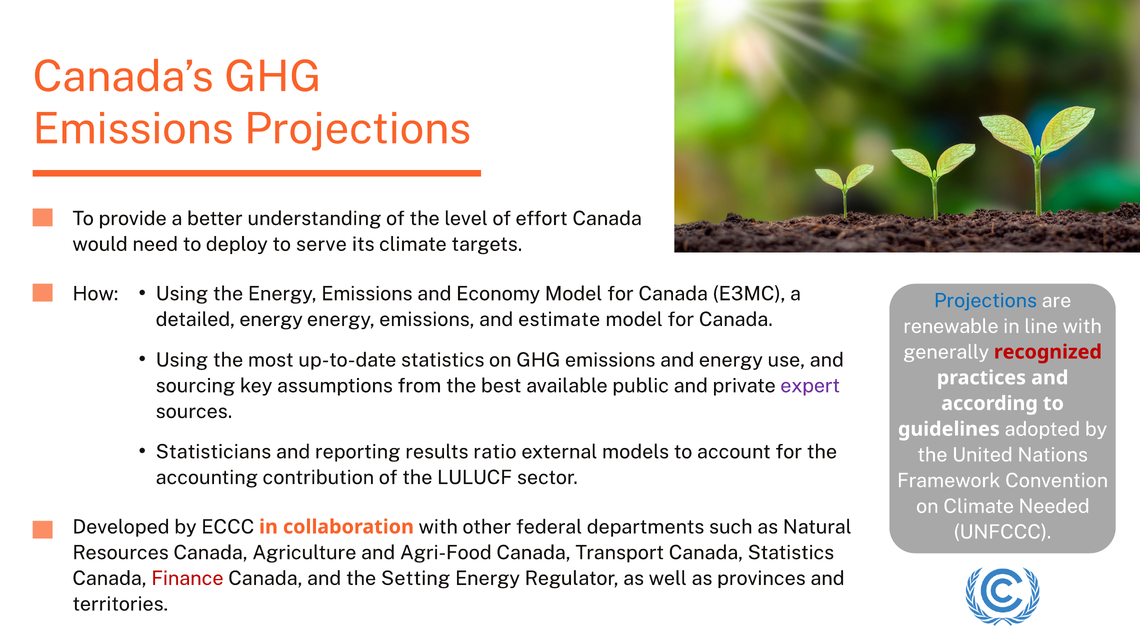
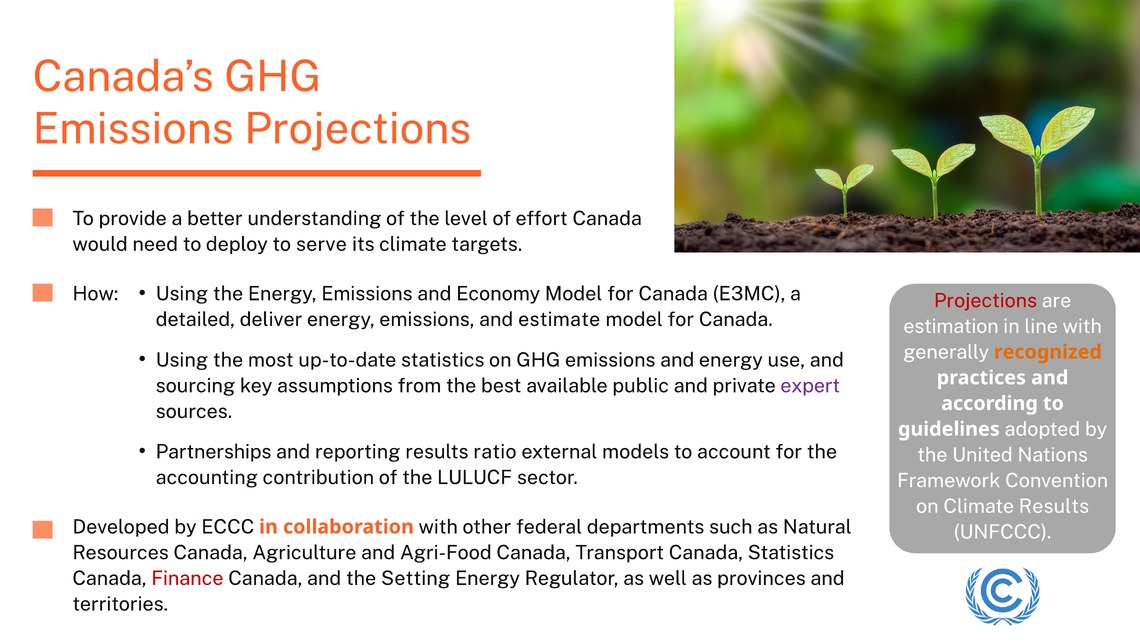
Projections at (985, 301) colour: blue -> red
detailed energy: energy -> deliver
renewable: renewable -> estimation
recognized colour: red -> orange
Statisticians: Statisticians -> Partnerships
Climate Needed: Needed -> Results
